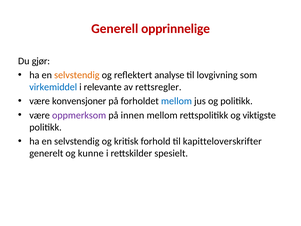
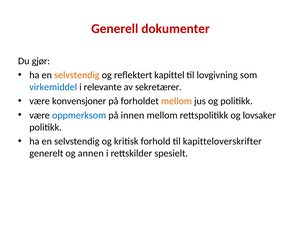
opprinnelige: opprinnelige -> dokumenter
analyse: analyse -> kapittel
rettsregler: rettsregler -> sekretærer
mellom at (176, 101) colour: blue -> orange
oppmerksom colour: purple -> blue
viktigste: viktigste -> lovsaker
kunne: kunne -> annen
